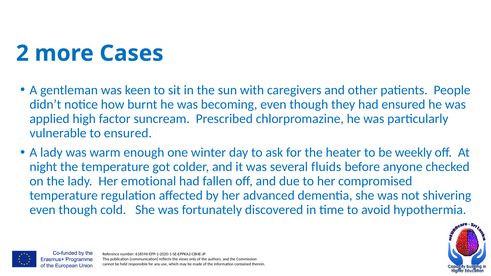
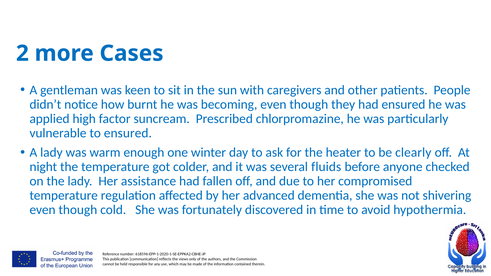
weekly: weekly -> clearly
emotional: emotional -> assistance
